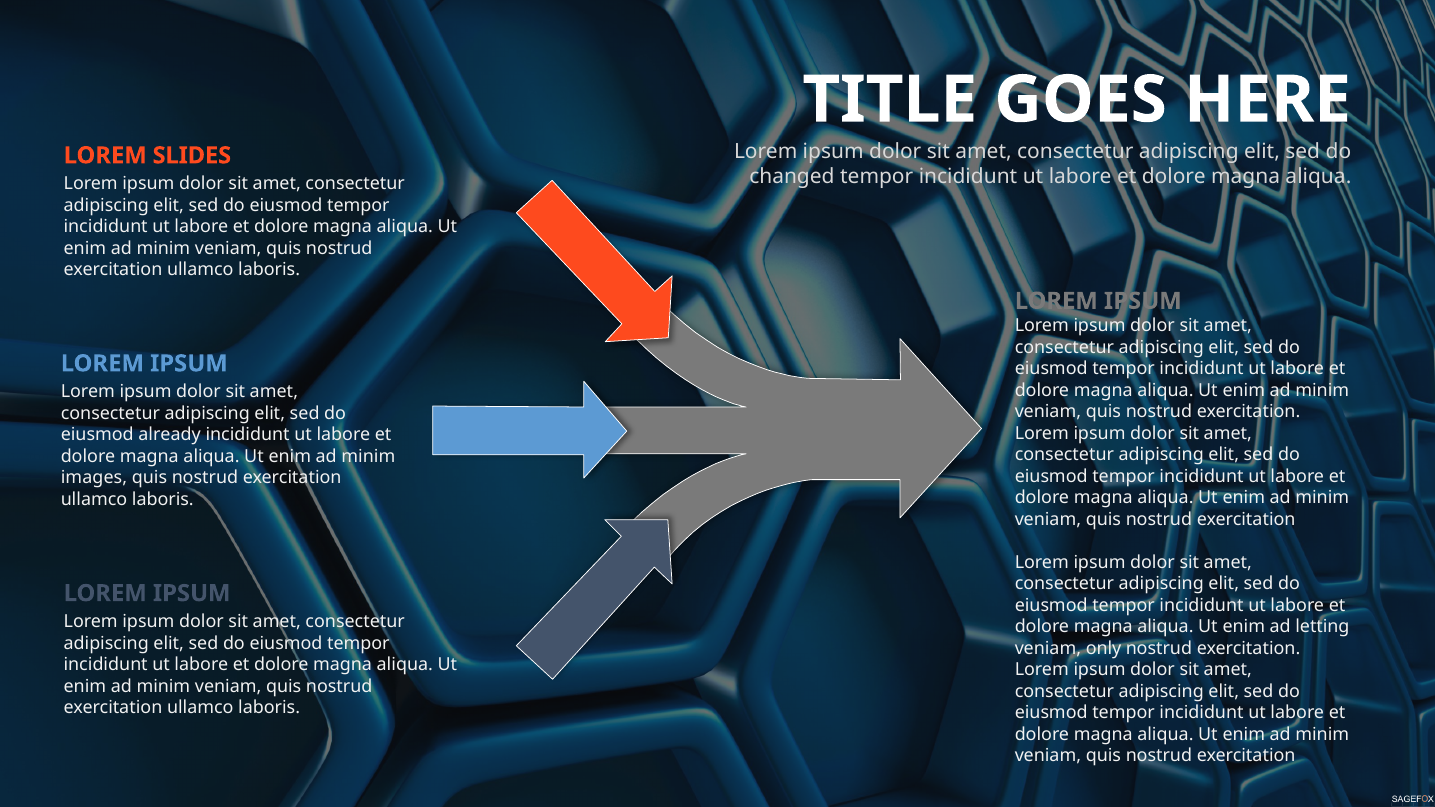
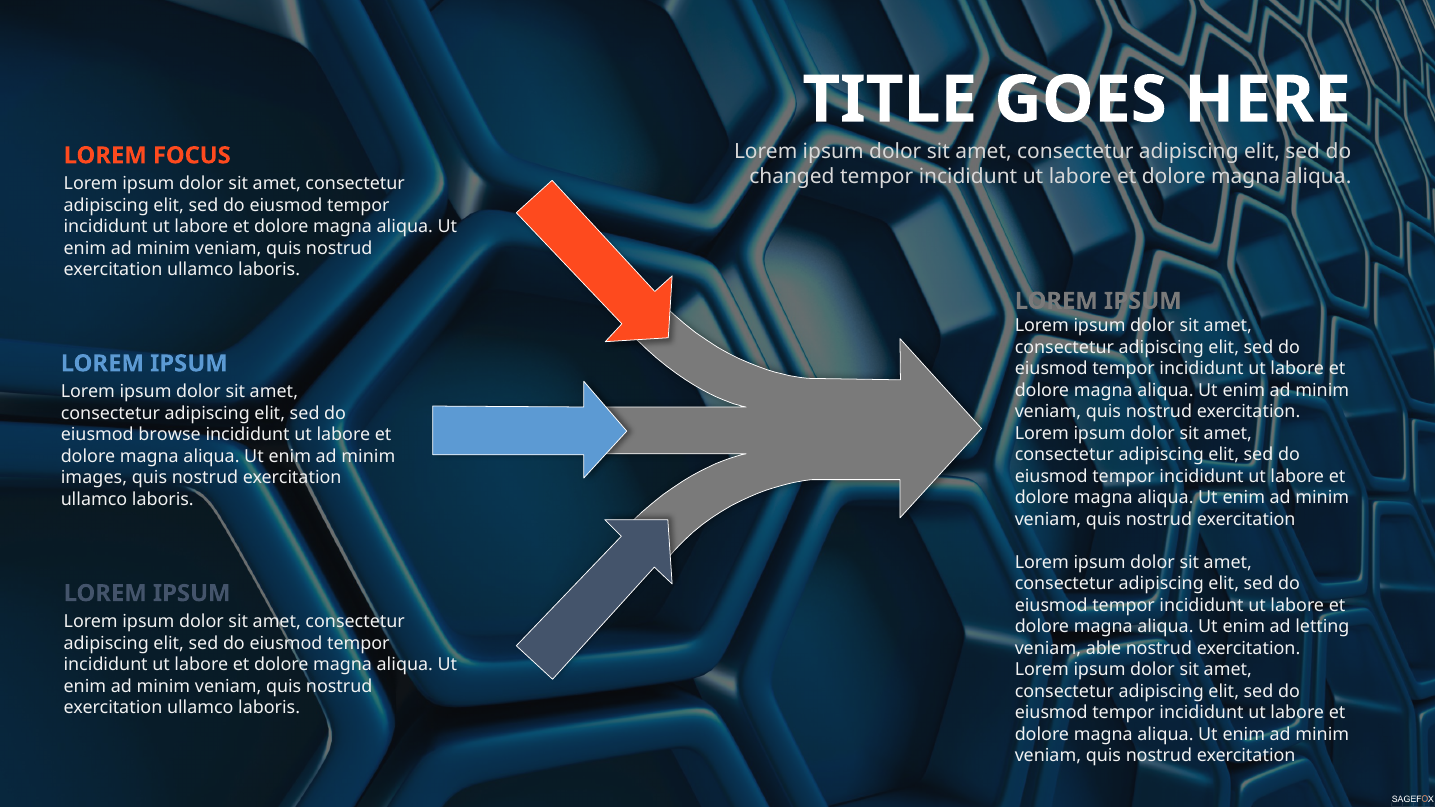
SLIDES: SLIDES -> FOCUS
already: already -> browse
only: only -> able
